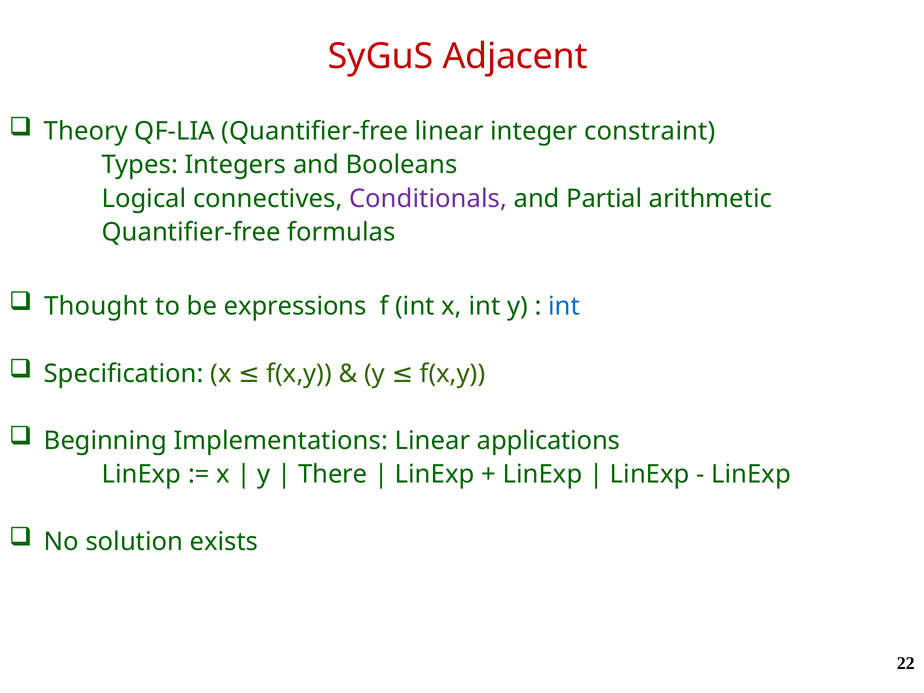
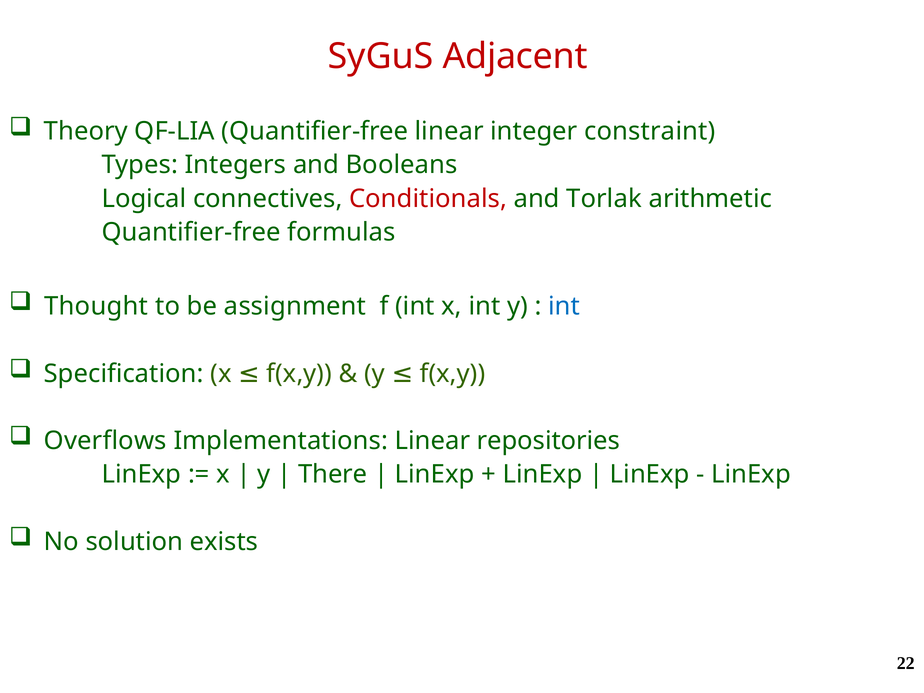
Conditionals colour: purple -> red
Partial: Partial -> Torlak
expressions: expressions -> assignment
Beginning: Beginning -> Overflows
applications: applications -> repositories
